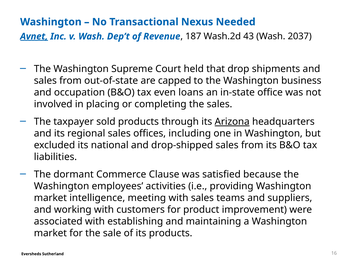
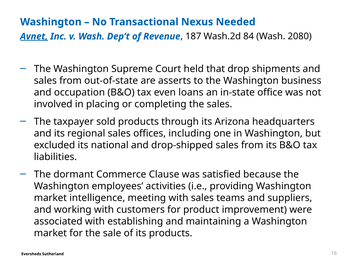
43: 43 -> 84
2037: 2037 -> 2080
capped: capped -> asserts
Arizona underline: present -> none
